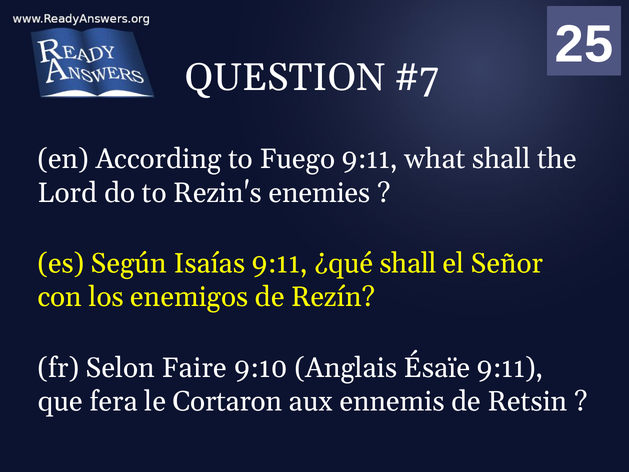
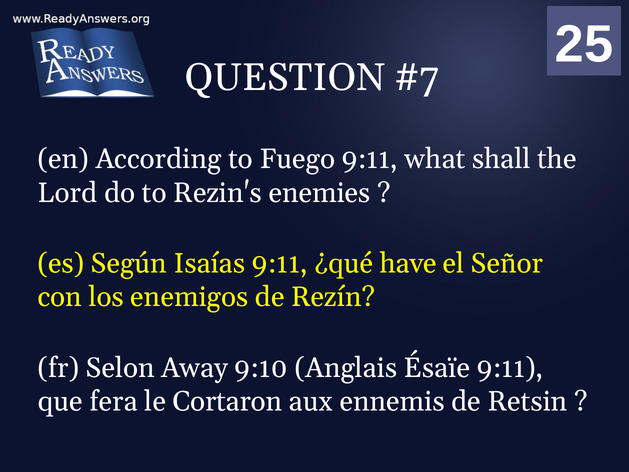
¿qué shall: shall -> have
Faire: Faire -> Away
